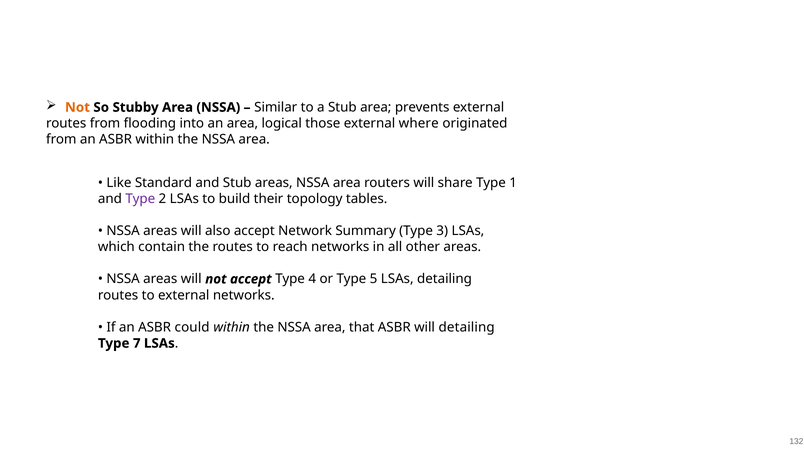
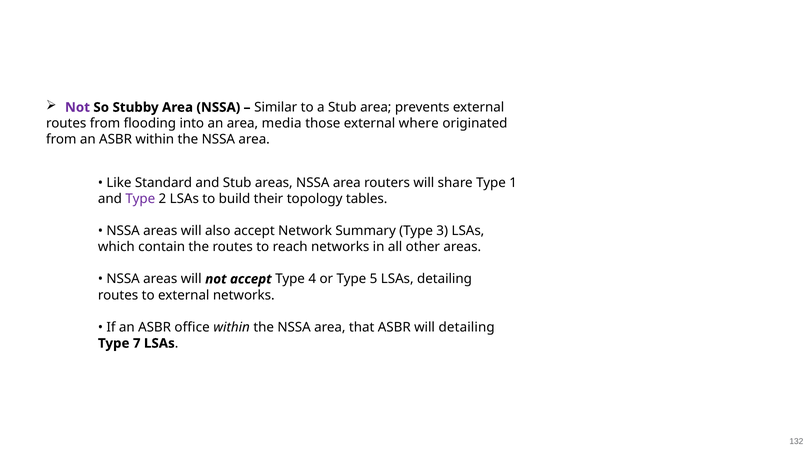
Not at (77, 107) colour: orange -> purple
logical: logical -> media
could: could -> office
